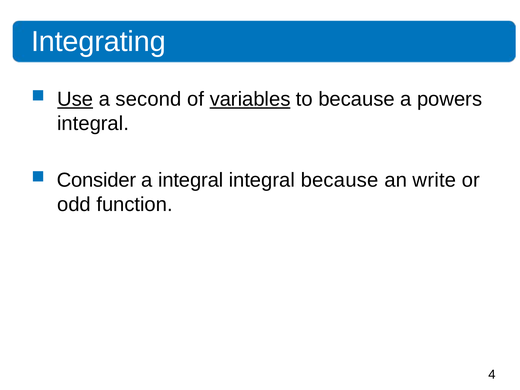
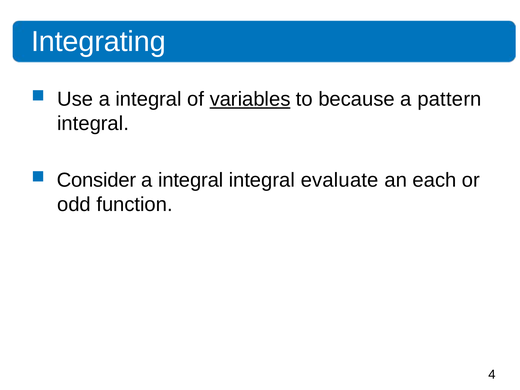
Use underline: present -> none
second at (149, 99): second -> integral
powers: powers -> pattern
integral because: because -> evaluate
write: write -> each
